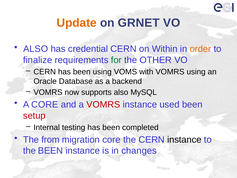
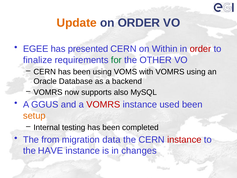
on GRNET: GRNET -> ORDER
ALSO at (36, 49): ALSO -> EGEE
credential: credential -> presented
order at (200, 49) colour: orange -> red
A CORE: CORE -> GGUS
setup colour: red -> orange
migration core: core -> data
instance at (184, 139) colour: black -> red
the BEEN: BEEN -> HAVE
